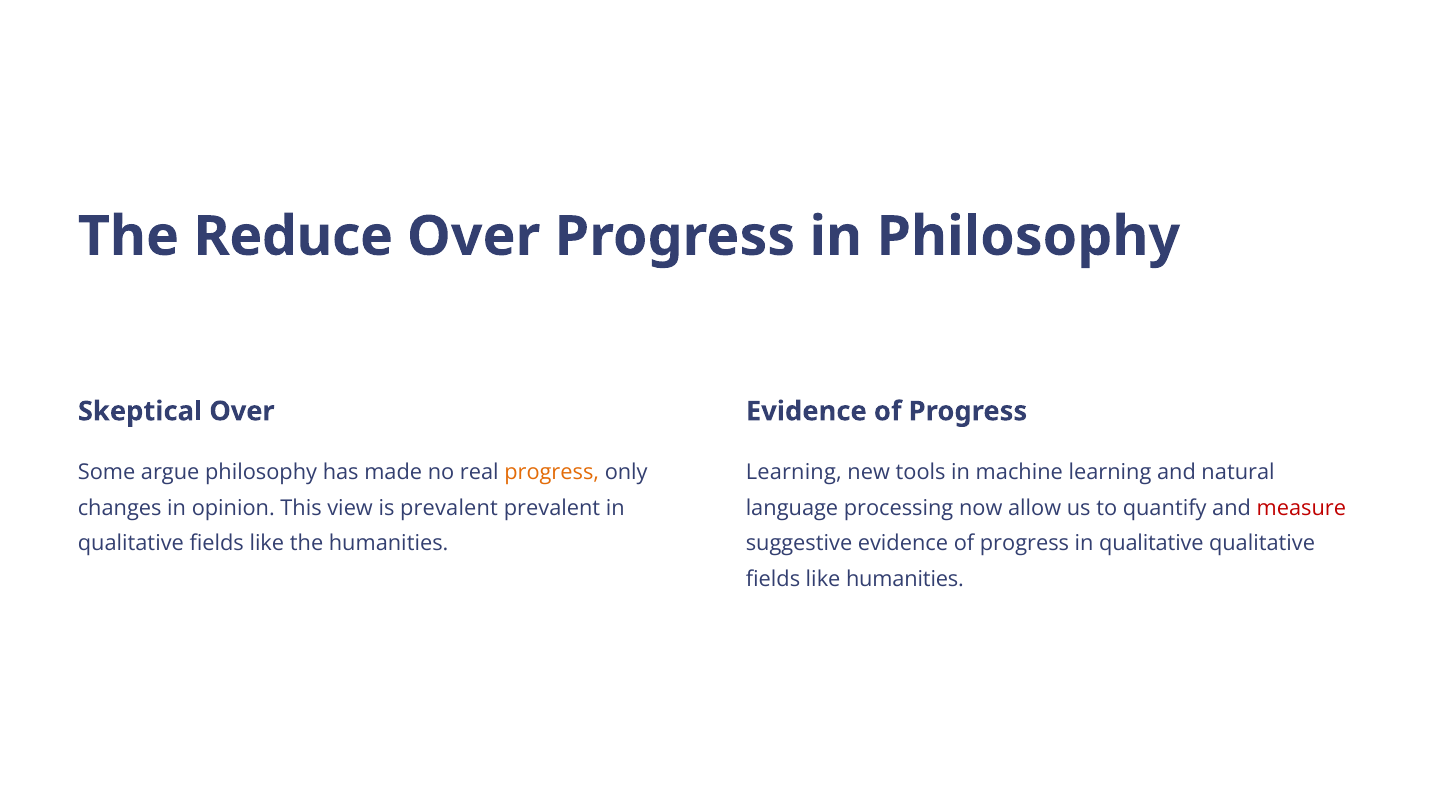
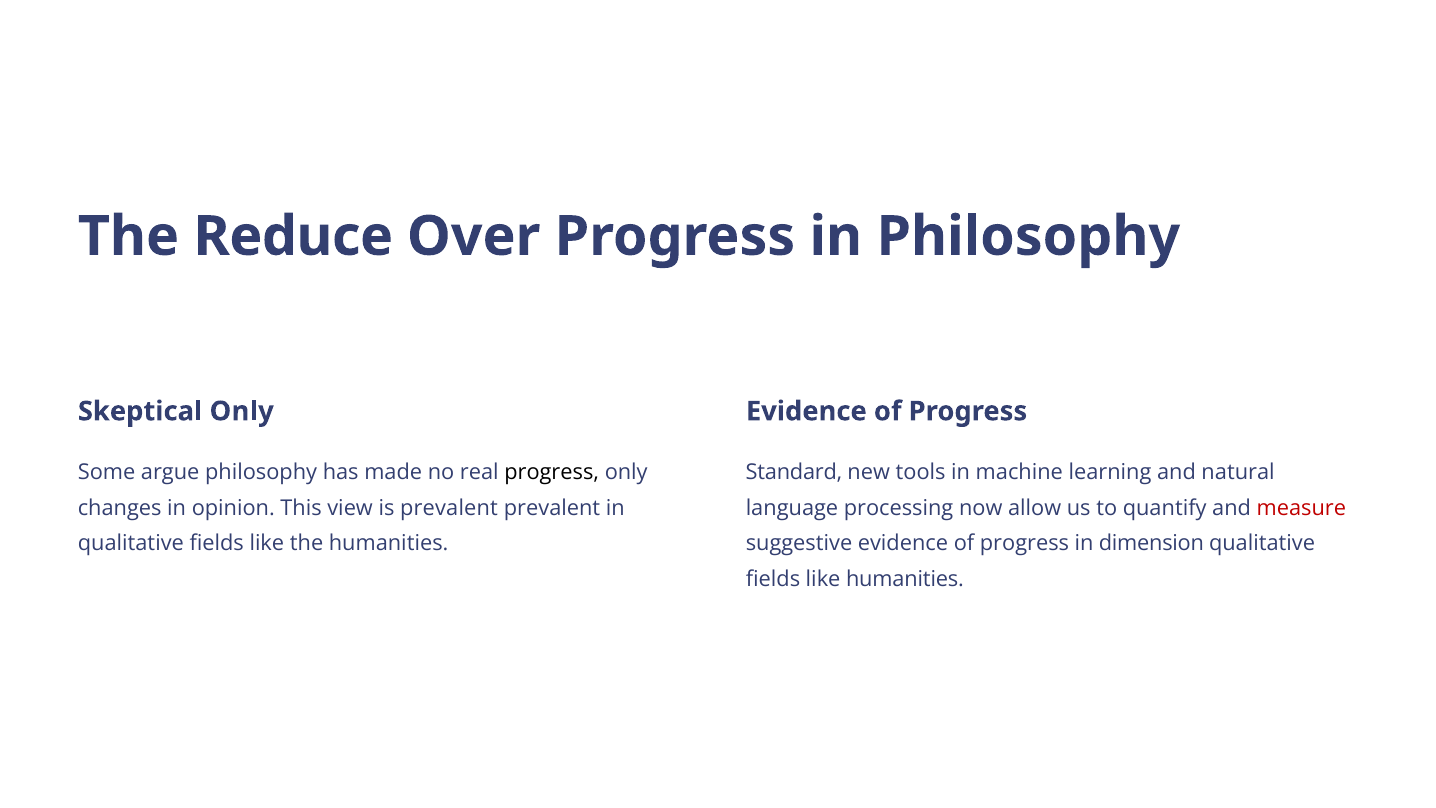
Skeptical Over: Over -> Only
progress at (552, 472) colour: orange -> black
Learning at (794, 472): Learning -> Standard
progress in qualitative: qualitative -> dimension
